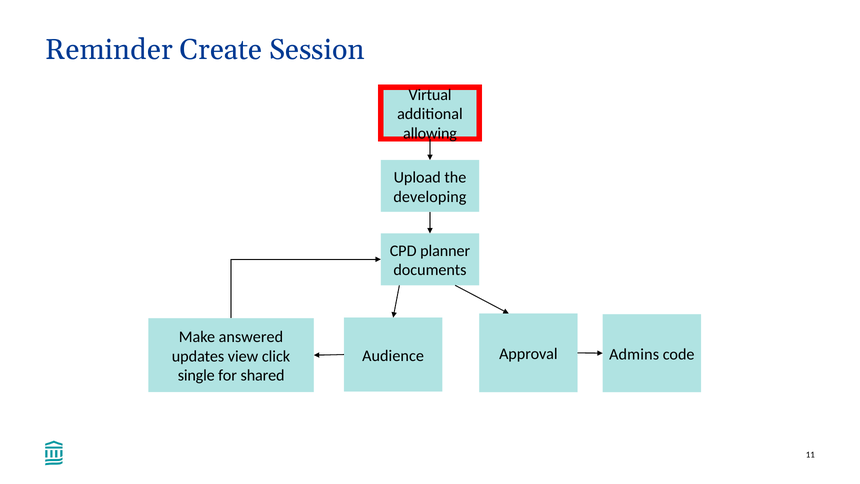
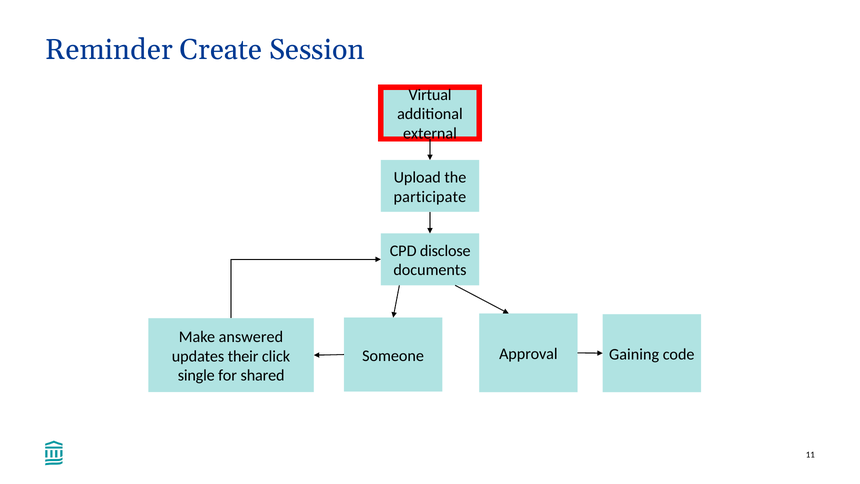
allowing: allowing -> external
developing: developing -> participate
planner: planner -> disclose
Audience: Audience -> Someone
Admins: Admins -> Gaining
view: view -> their
